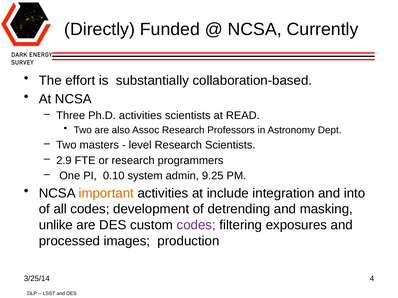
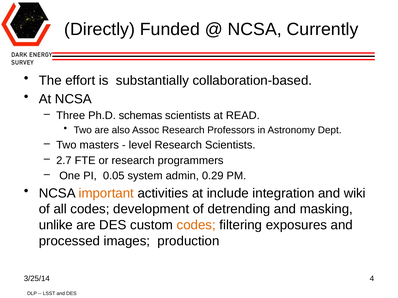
Ph.D activities: activities -> schemas
2.9: 2.9 -> 2.7
0.10: 0.10 -> 0.05
9.25: 9.25 -> 0.29
into: into -> wiki
codes at (196, 225) colour: purple -> orange
